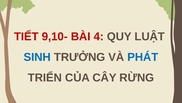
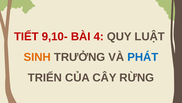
SINH colour: blue -> orange
